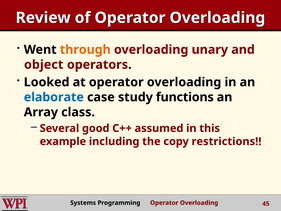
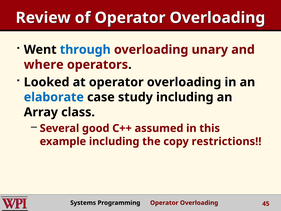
through colour: orange -> blue
object: object -> where
study functions: functions -> including
